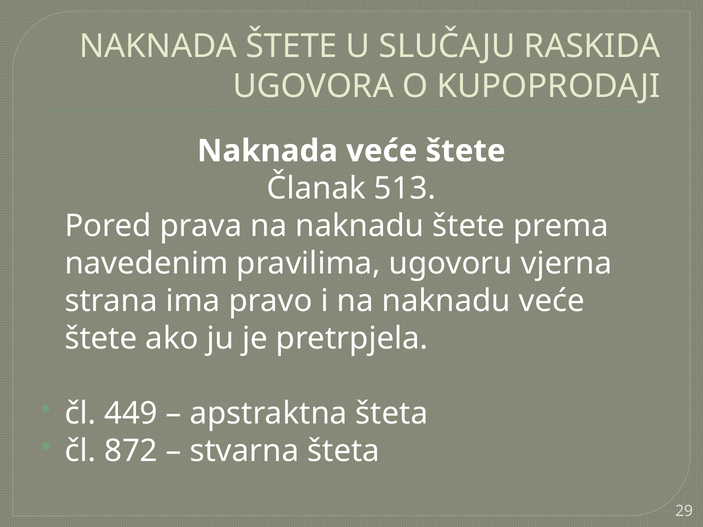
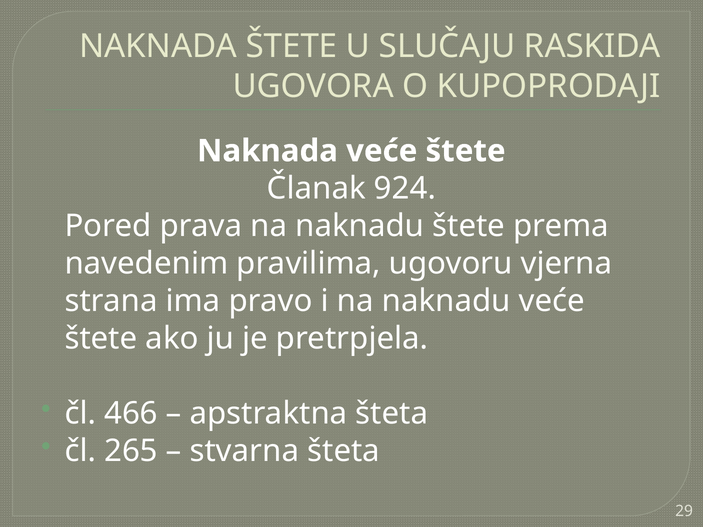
513: 513 -> 924
449: 449 -> 466
872: 872 -> 265
